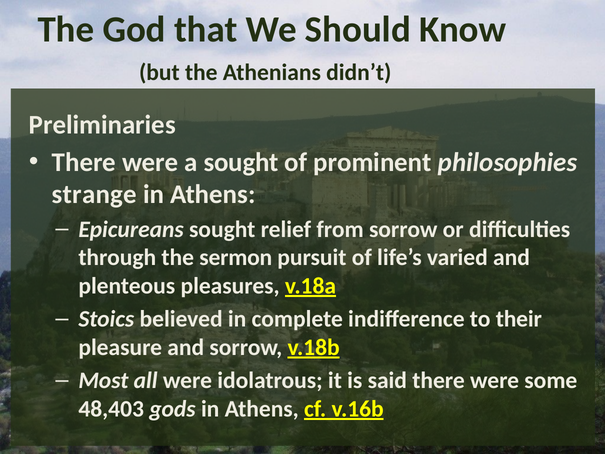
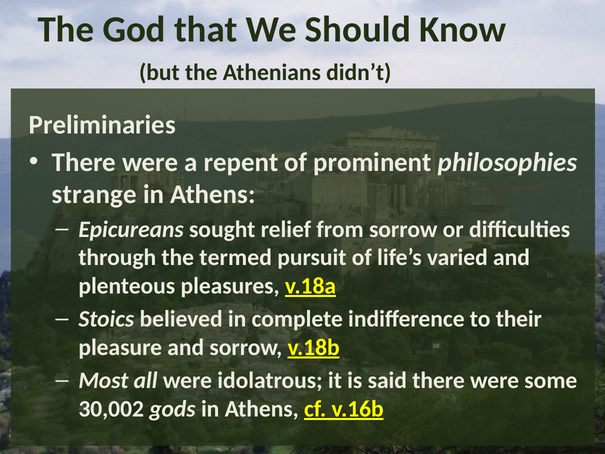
a sought: sought -> repent
sermon: sermon -> termed
48,403: 48,403 -> 30,002
